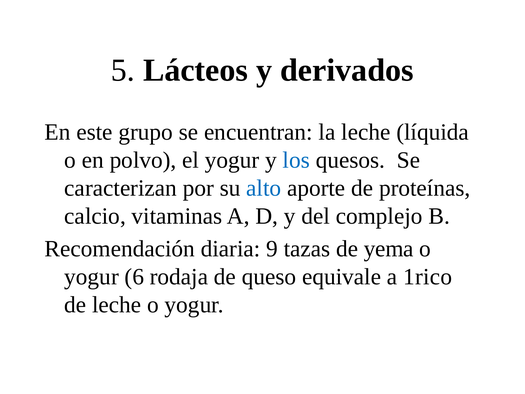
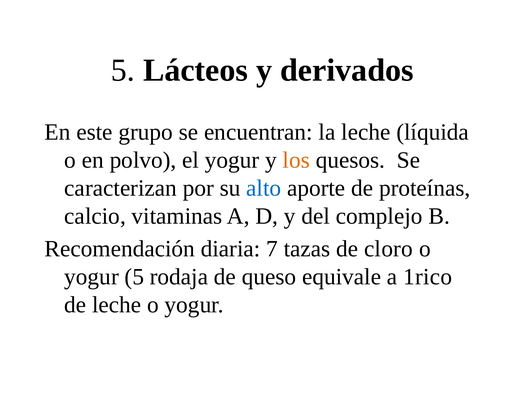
los colour: blue -> orange
9: 9 -> 7
yema: yema -> cloro
yogur 6: 6 -> 5
